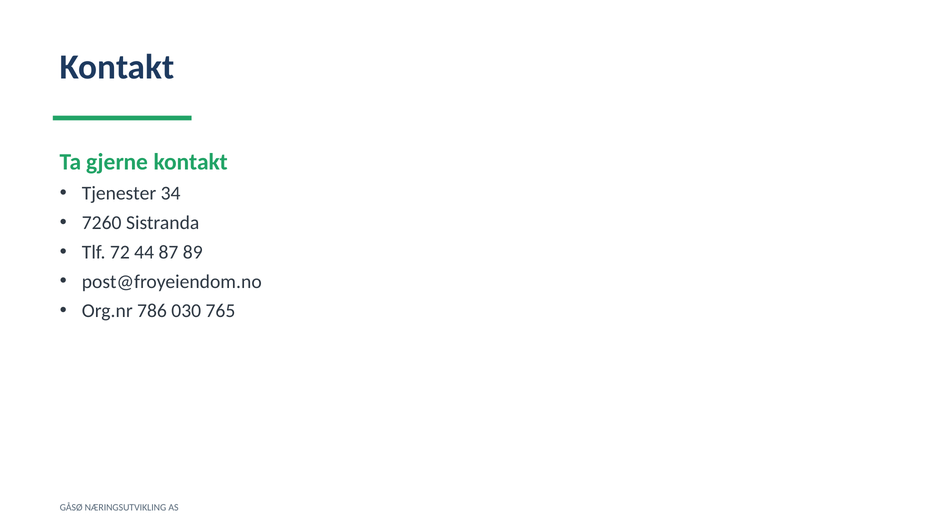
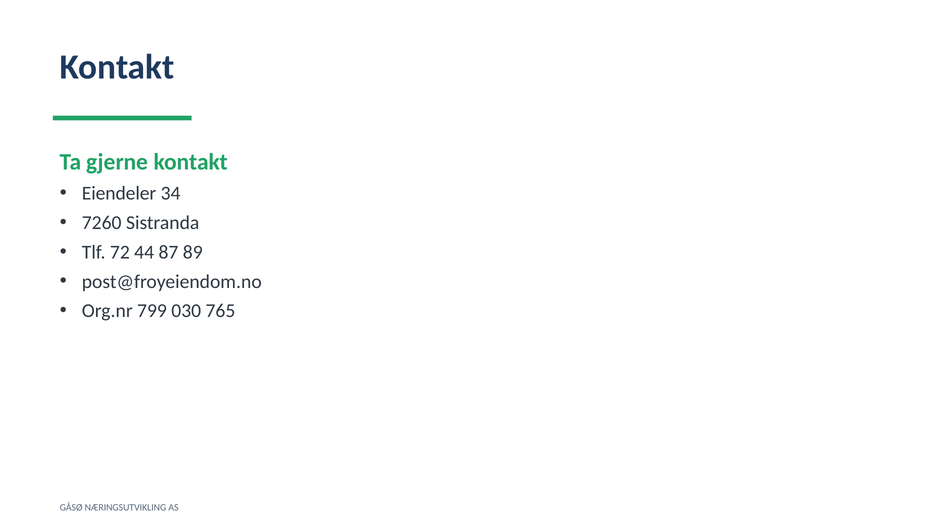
Tjenester: Tjenester -> Eiendeler
786: 786 -> 799
